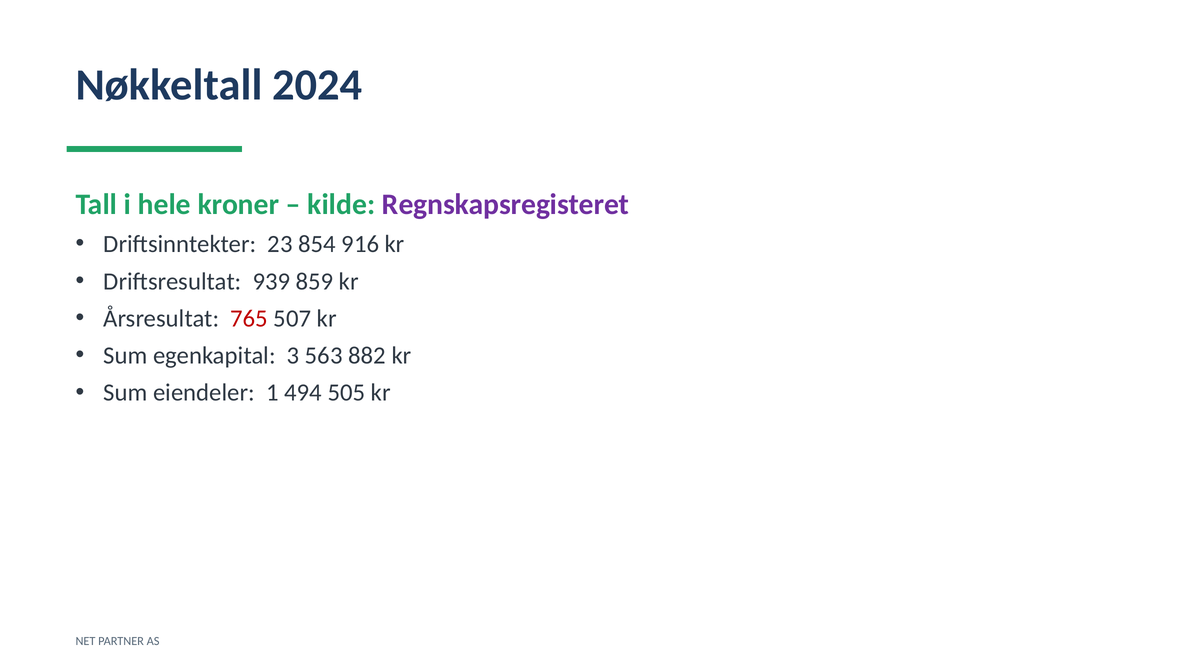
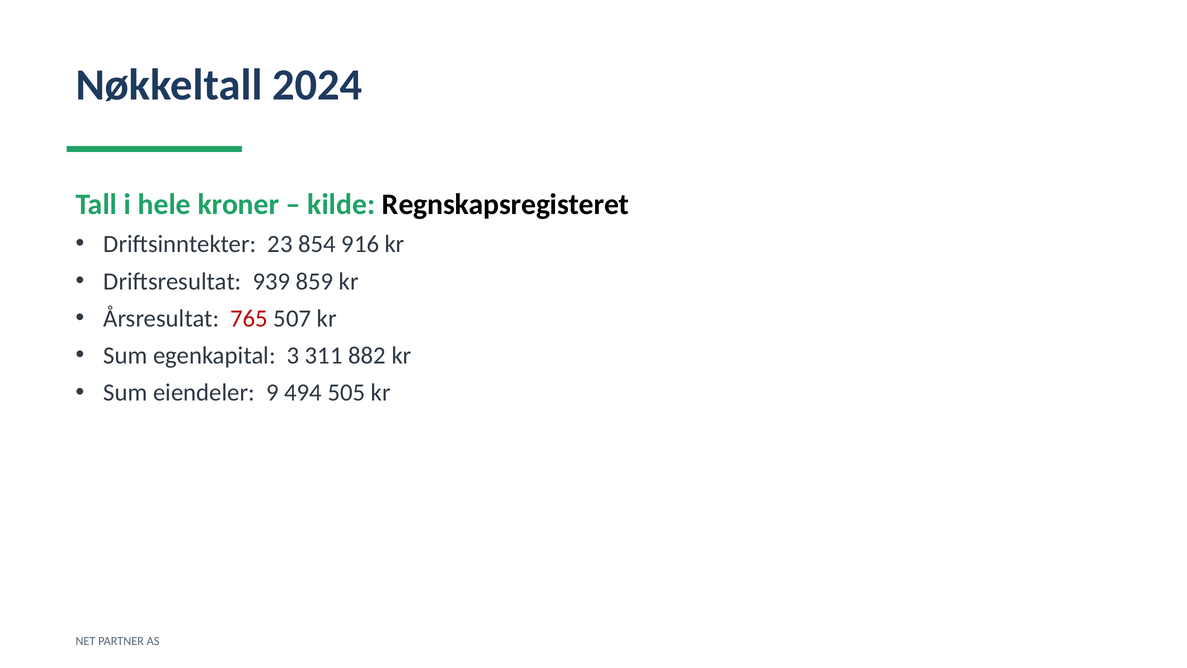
Regnskapsregisteret colour: purple -> black
563: 563 -> 311
1: 1 -> 9
